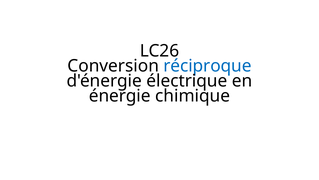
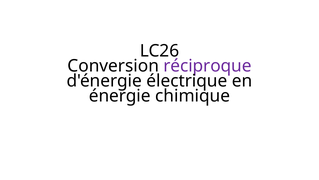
réciproque colour: blue -> purple
